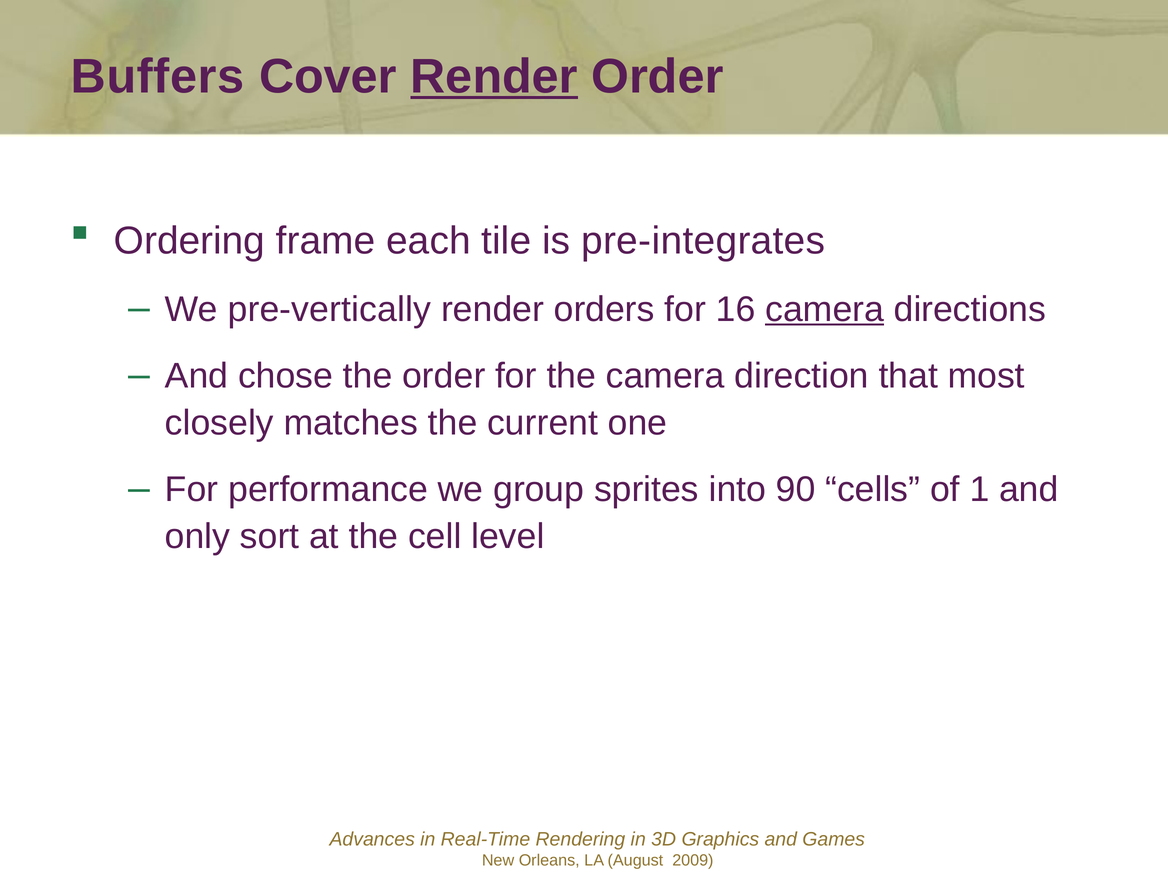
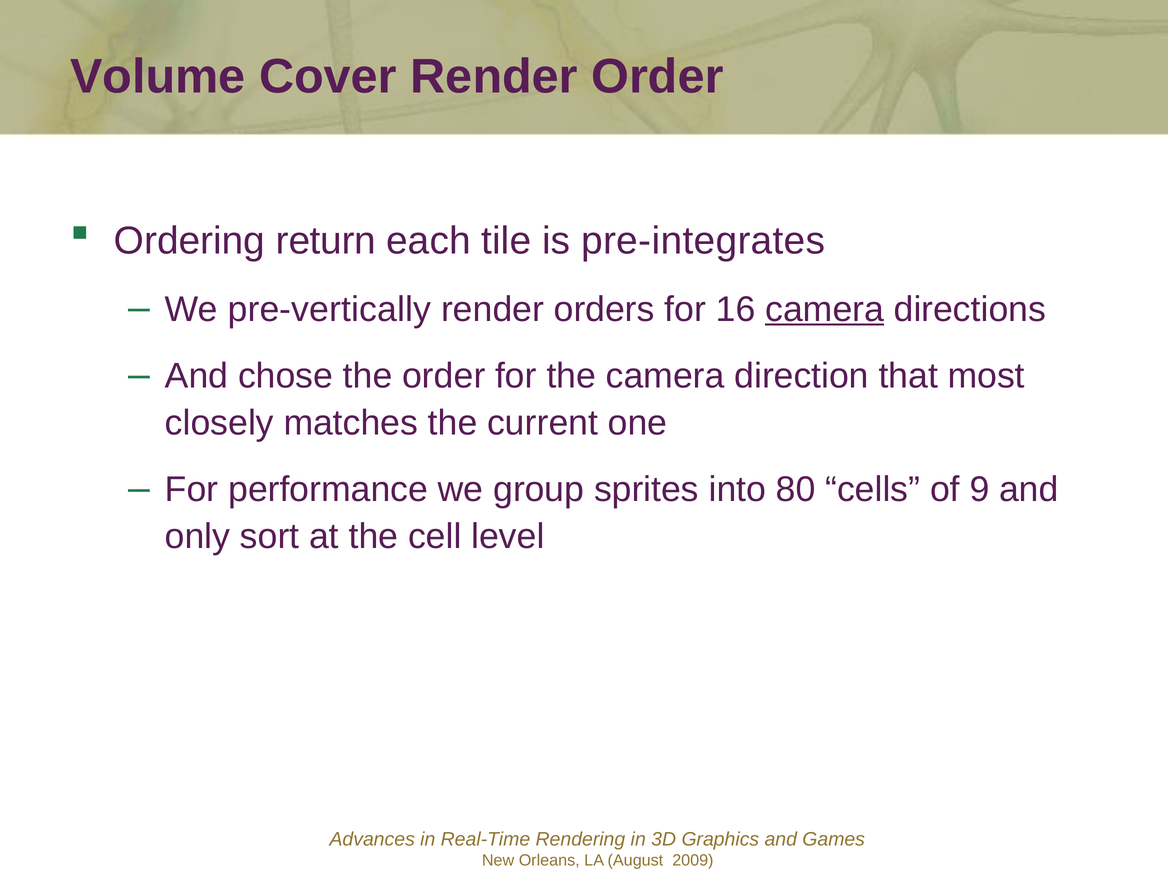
Buffers: Buffers -> Volume
Render at (494, 77) underline: present -> none
frame: frame -> return
90: 90 -> 80
1: 1 -> 9
